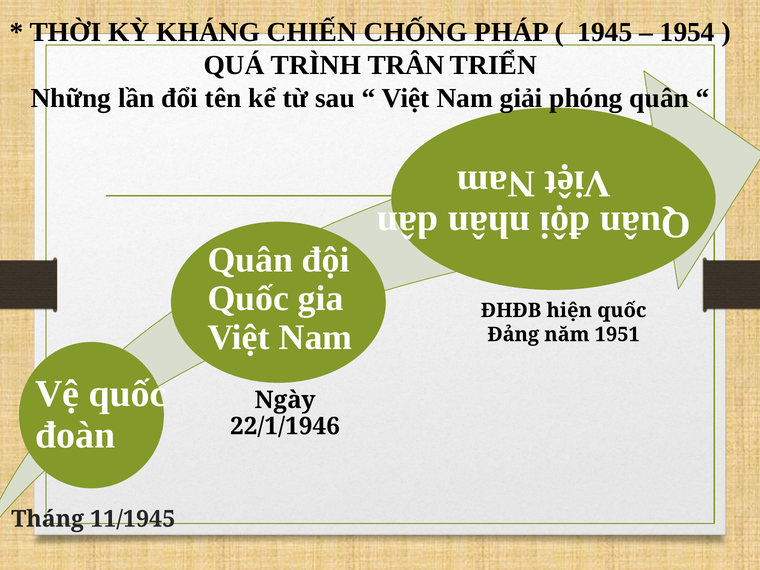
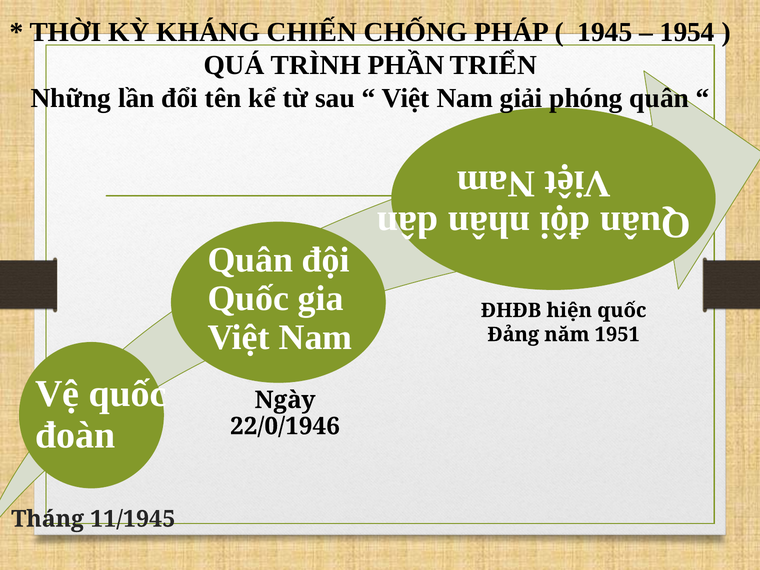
TRÂN: TRÂN -> PHẦN
22/1/1946: 22/1/1946 -> 22/0/1946
